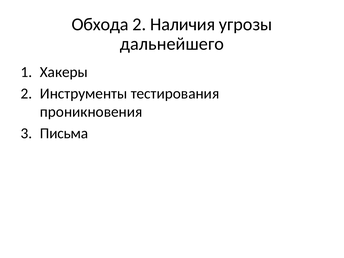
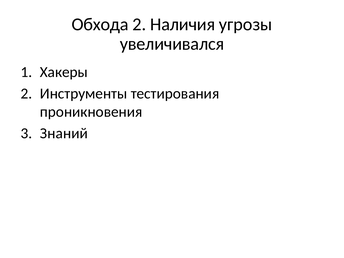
дальнейшего: дальнейшего -> увеличивался
Письма: Письма -> Знаний
